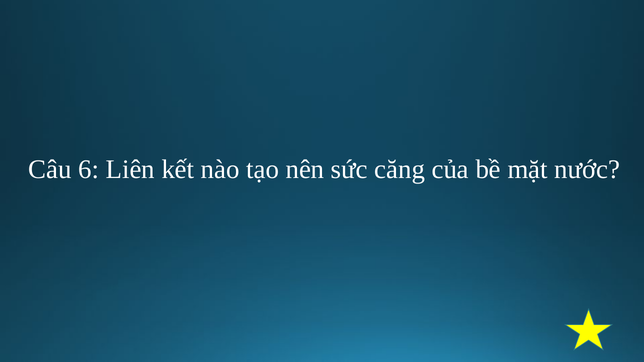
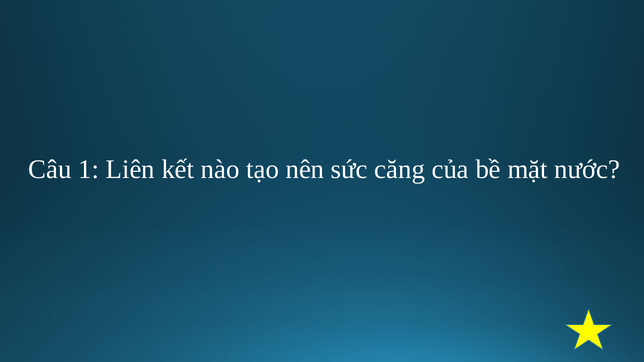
6: 6 -> 1
